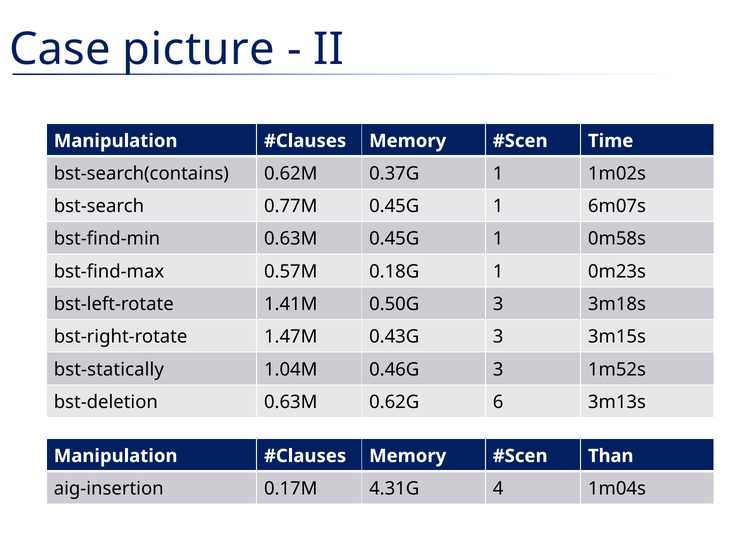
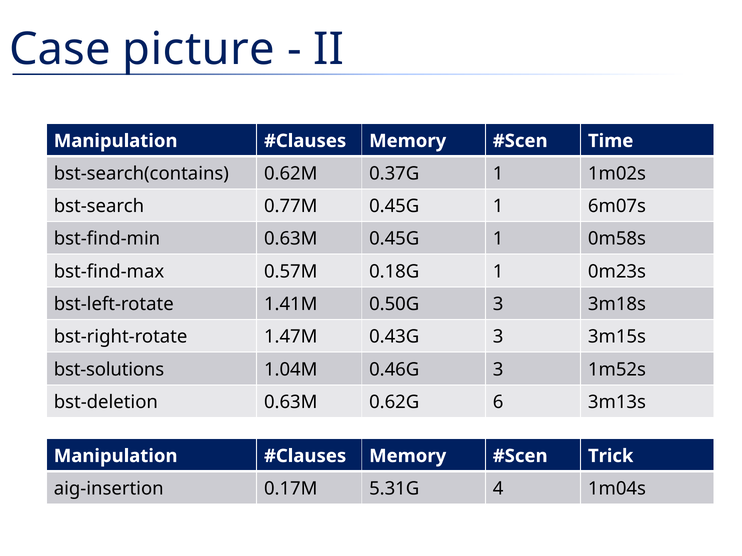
bst-statically: bst-statically -> bst-solutions
Than: Than -> Trick
4.31G: 4.31G -> 5.31G
